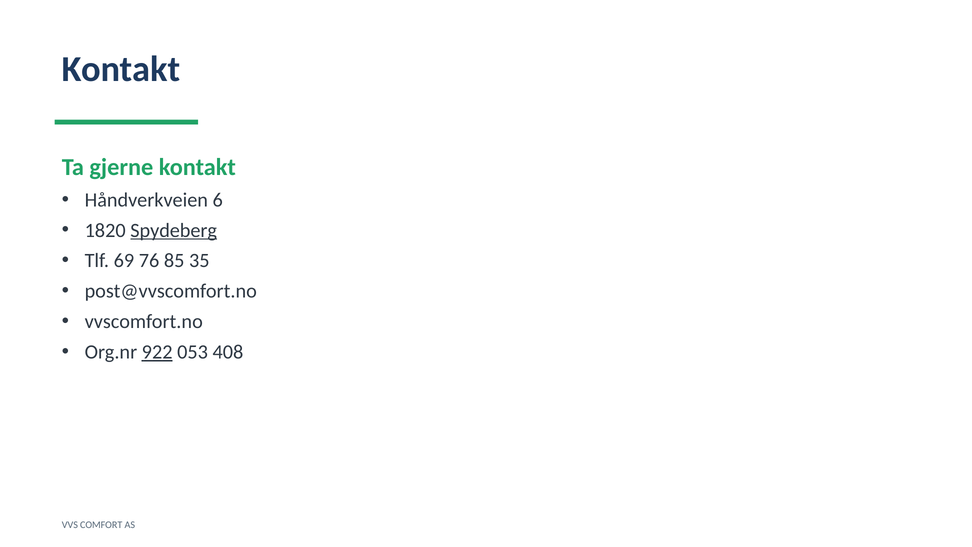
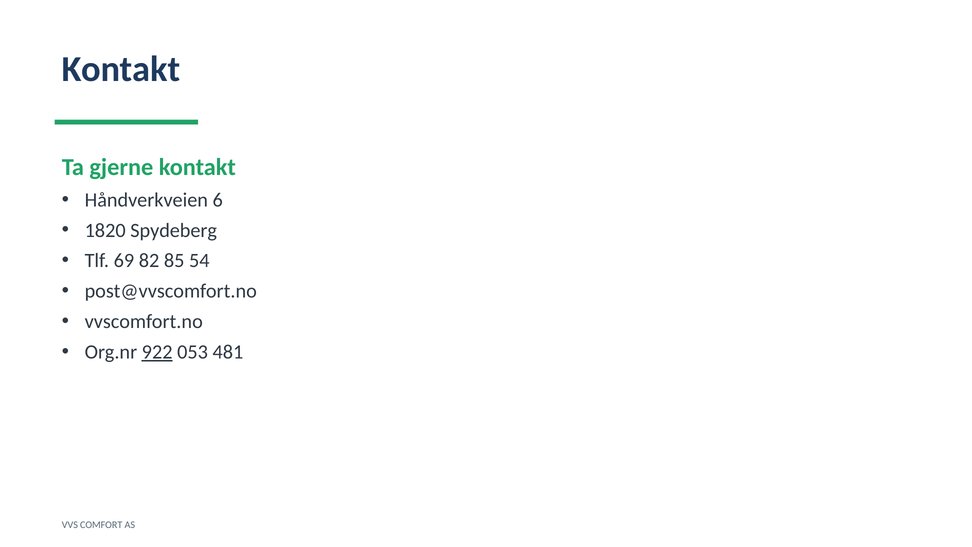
Spydeberg underline: present -> none
76: 76 -> 82
35: 35 -> 54
408: 408 -> 481
